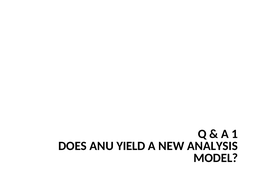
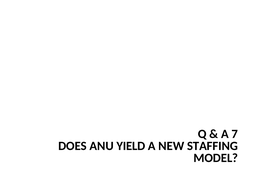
1: 1 -> 7
ANALYSIS: ANALYSIS -> STAFFING
